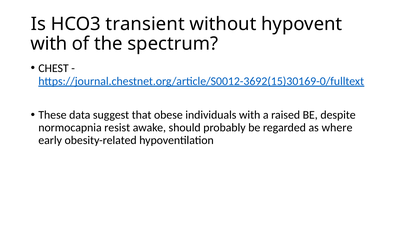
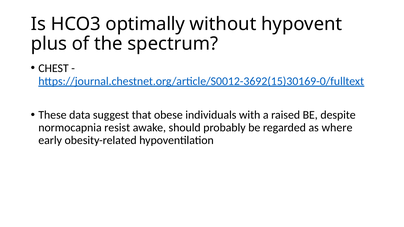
transient: transient -> optimally
with at (49, 44): with -> plus
